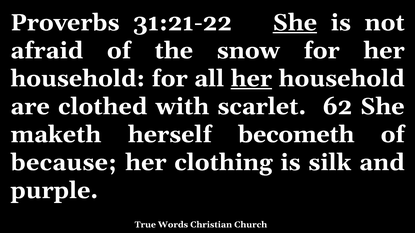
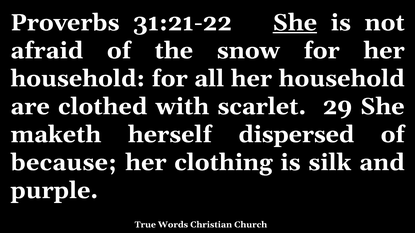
her at (251, 79) underline: present -> none
62: 62 -> 29
becometh: becometh -> dispersed
